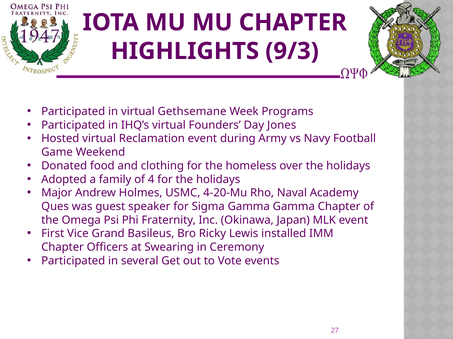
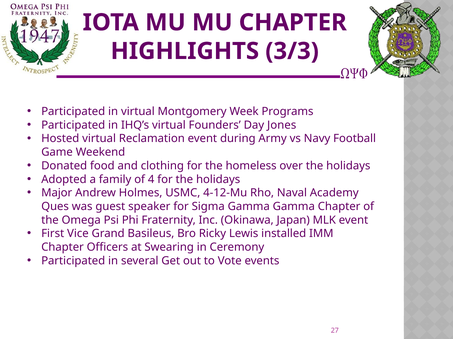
9/3: 9/3 -> 3/3
Gethsemane: Gethsemane -> Montgomery
4-20-Mu: 4-20-Mu -> 4-12-Mu
